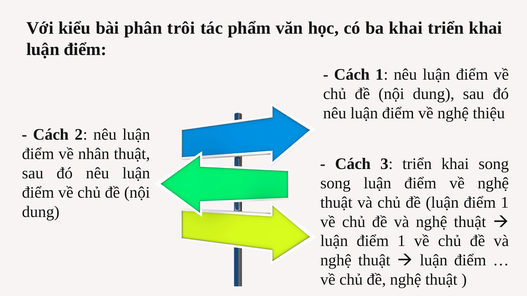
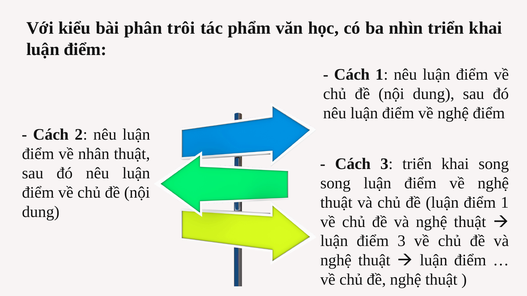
ba khai: khai -> nhìn
nghệ thiệu: thiệu -> điểm
1 at (401, 241): 1 -> 3
